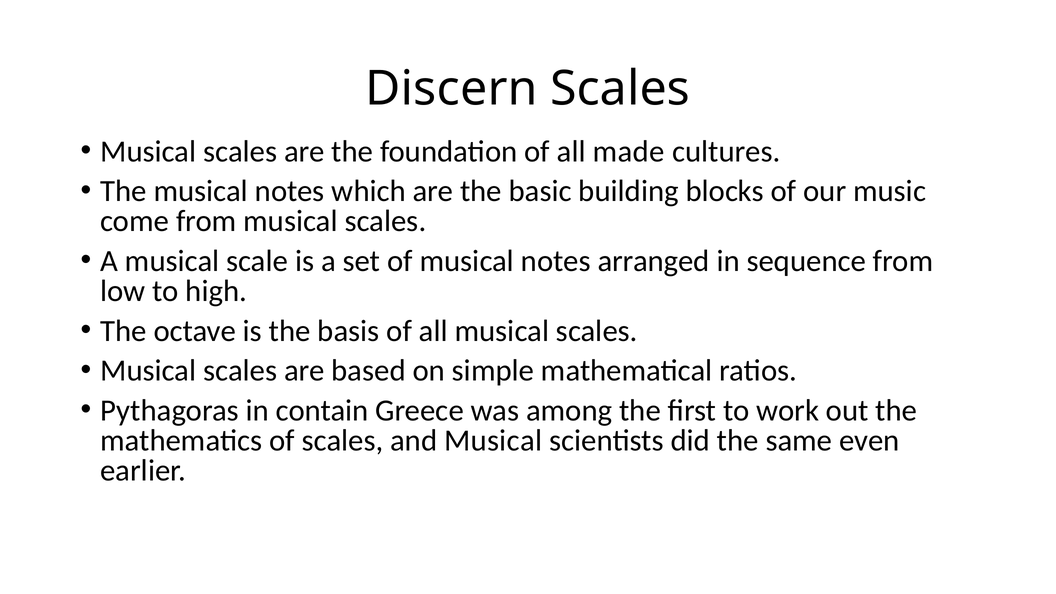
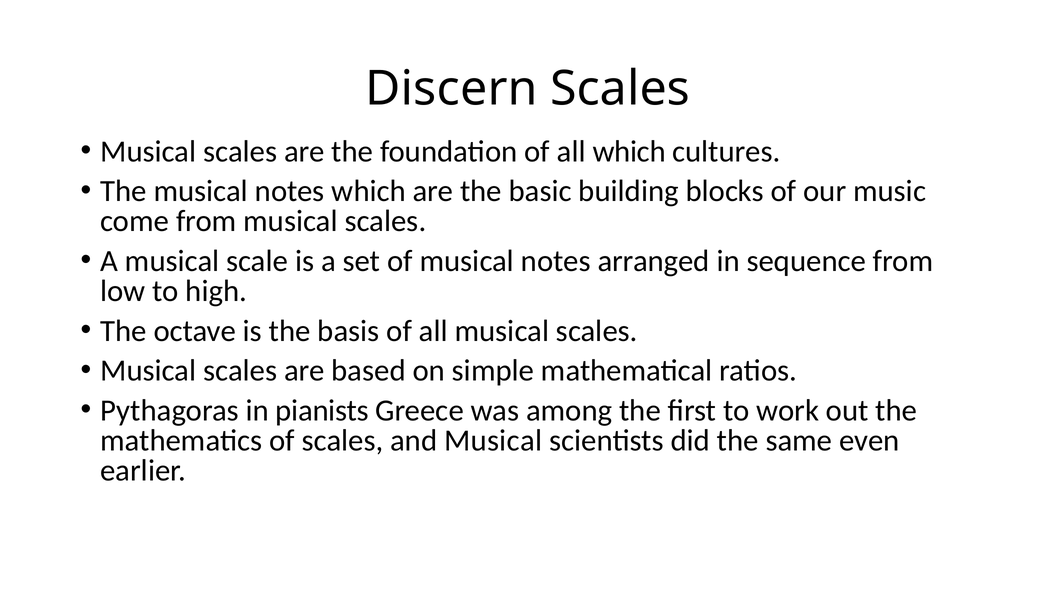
all made: made -> which
contain: contain -> pianists
